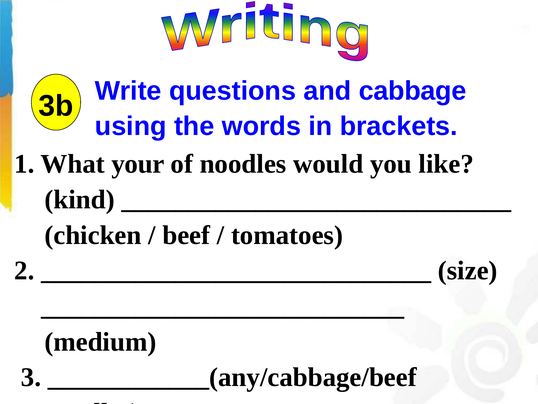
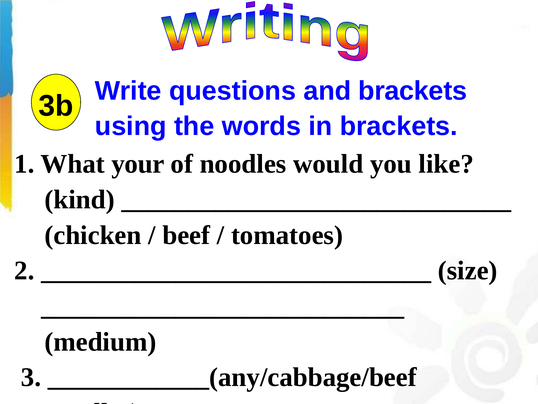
and cabbage: cabbage -> brackets
